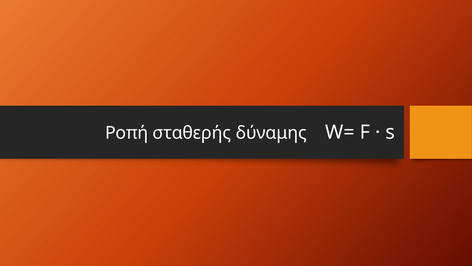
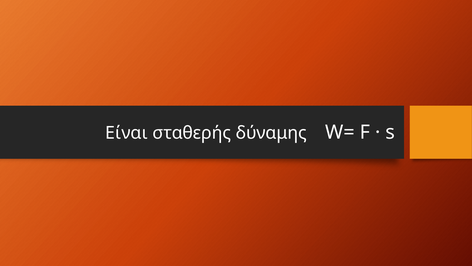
Ροπή: Ροπή -> Είναι
